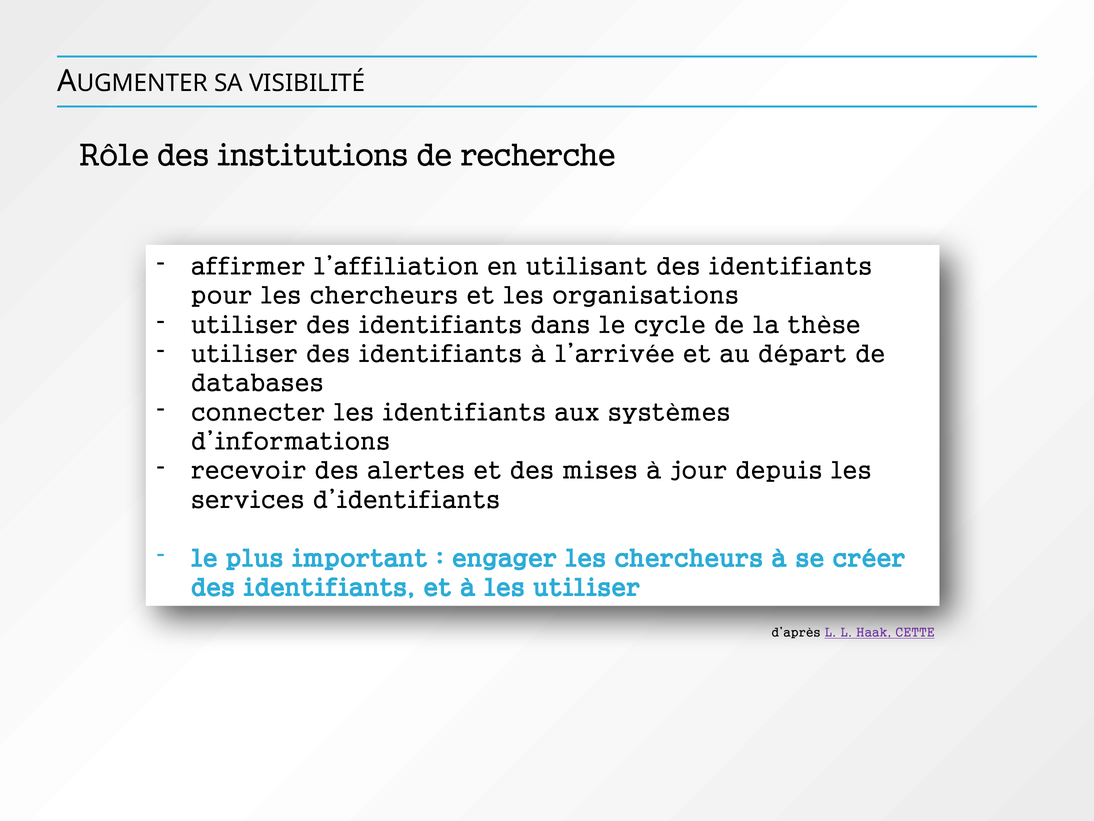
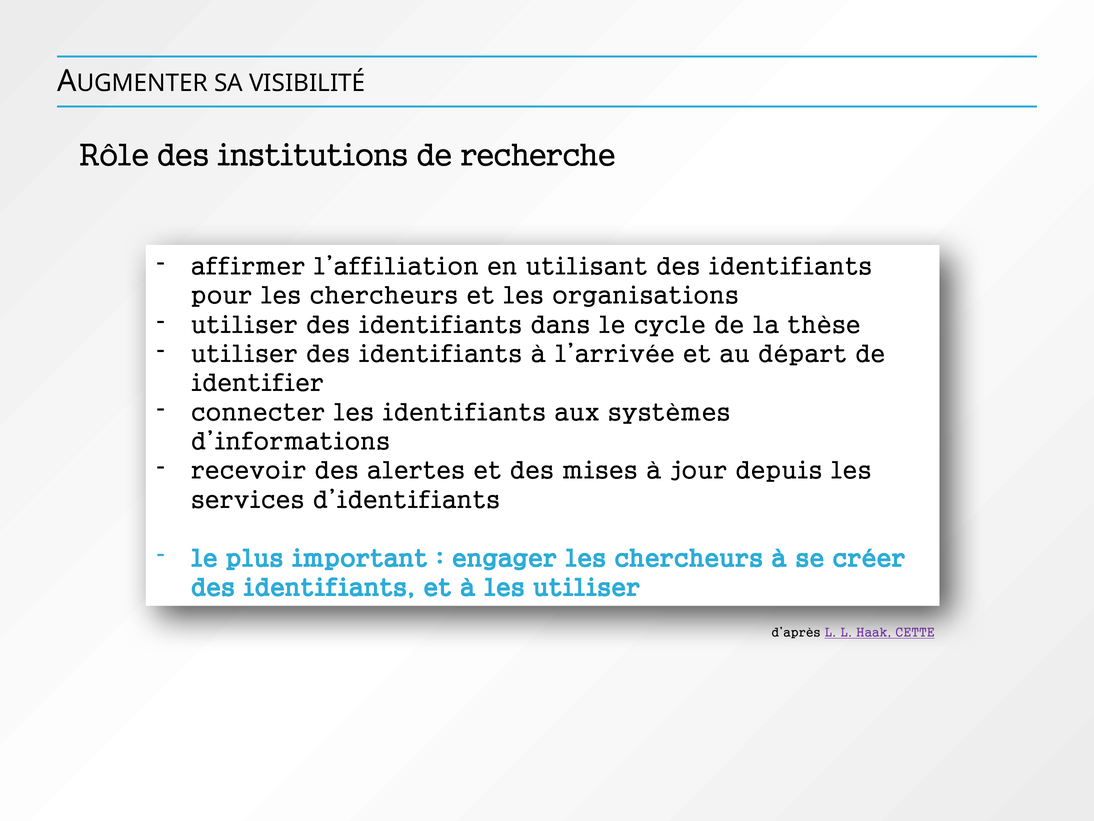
databases: databases -> identifier
